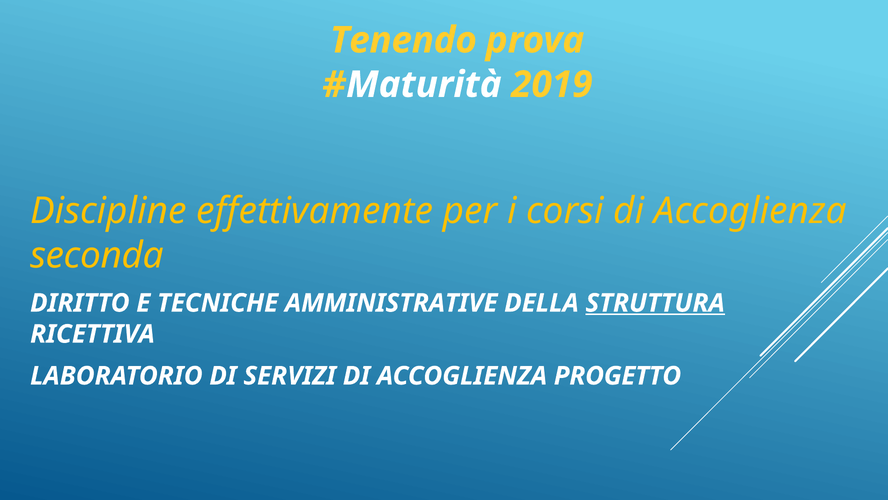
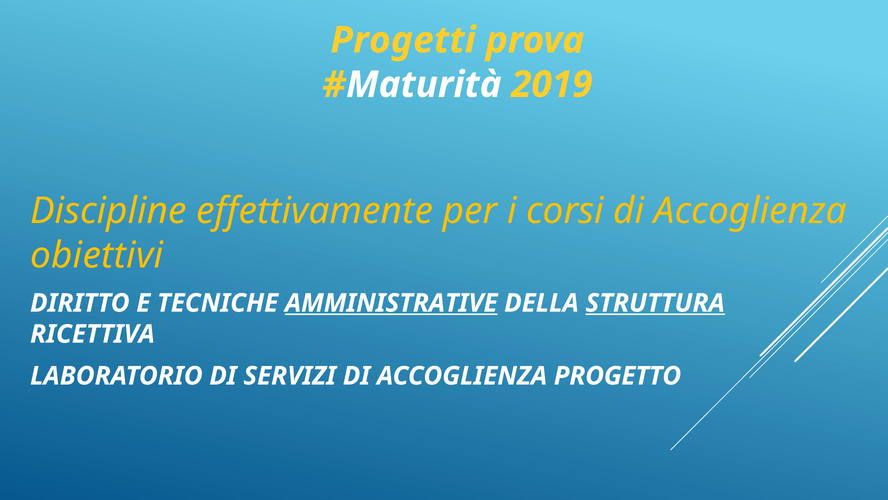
Tenendo: Tenendo -> Progetti
seconda: seconda -> obiettivi
AMMINISTRATIVE underline: none -> present
